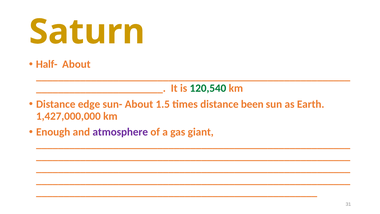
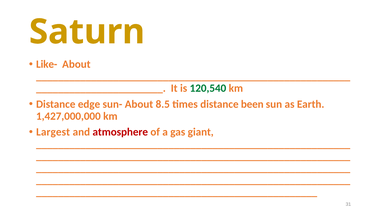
Half-: Half- -> Like-
1.5: 1.5 -> 8.5
Enough: Enough -> Largest
atmosphere colour: purple -> red
